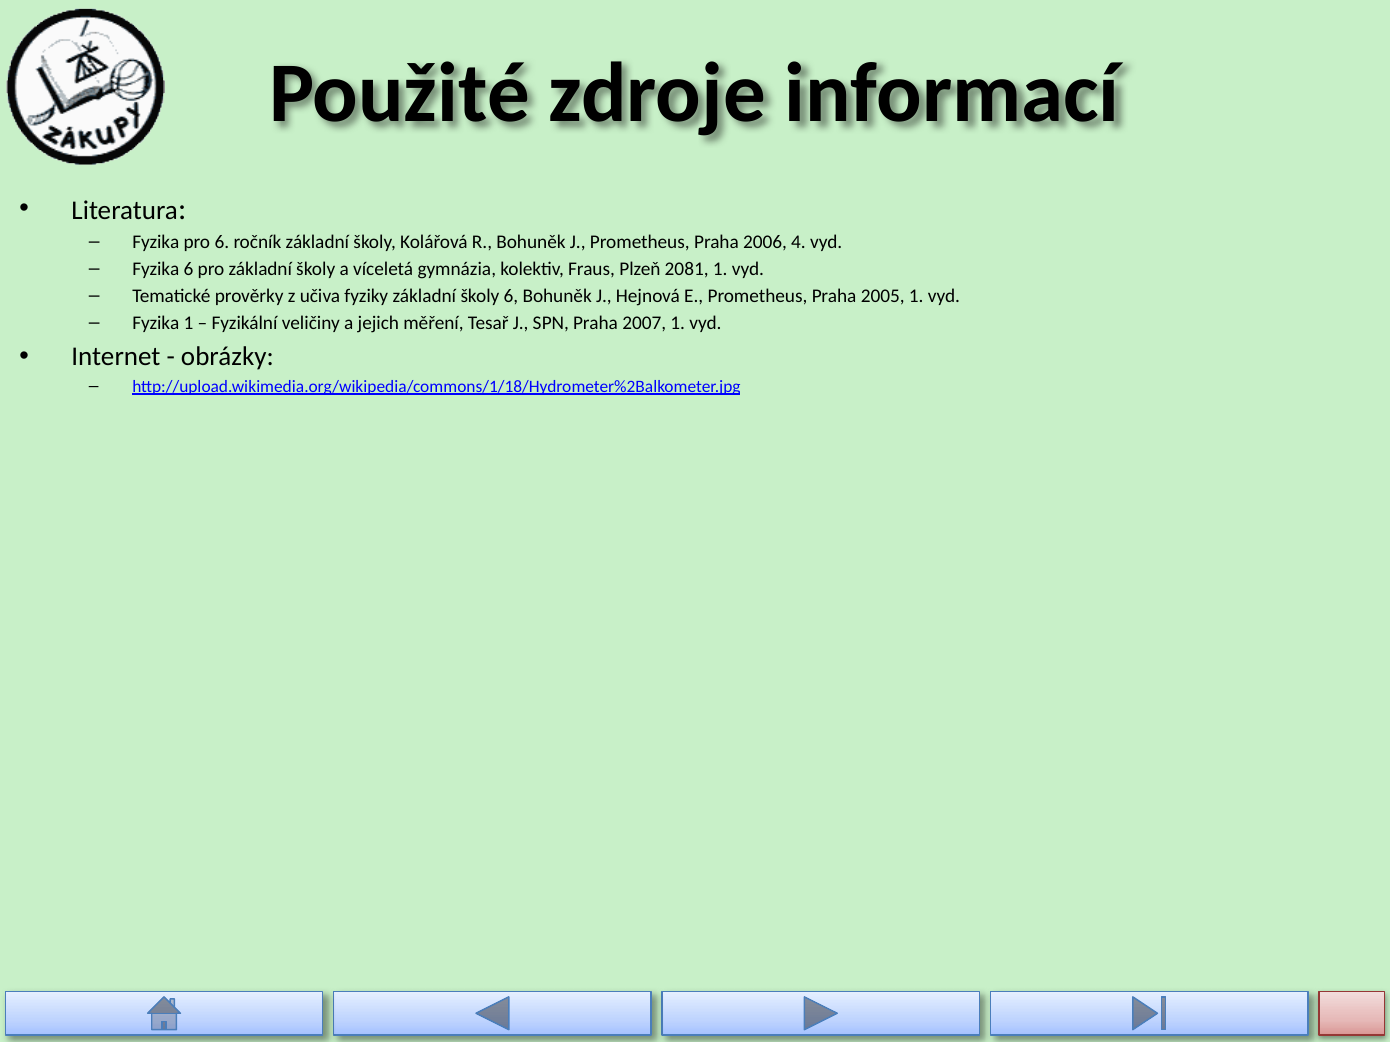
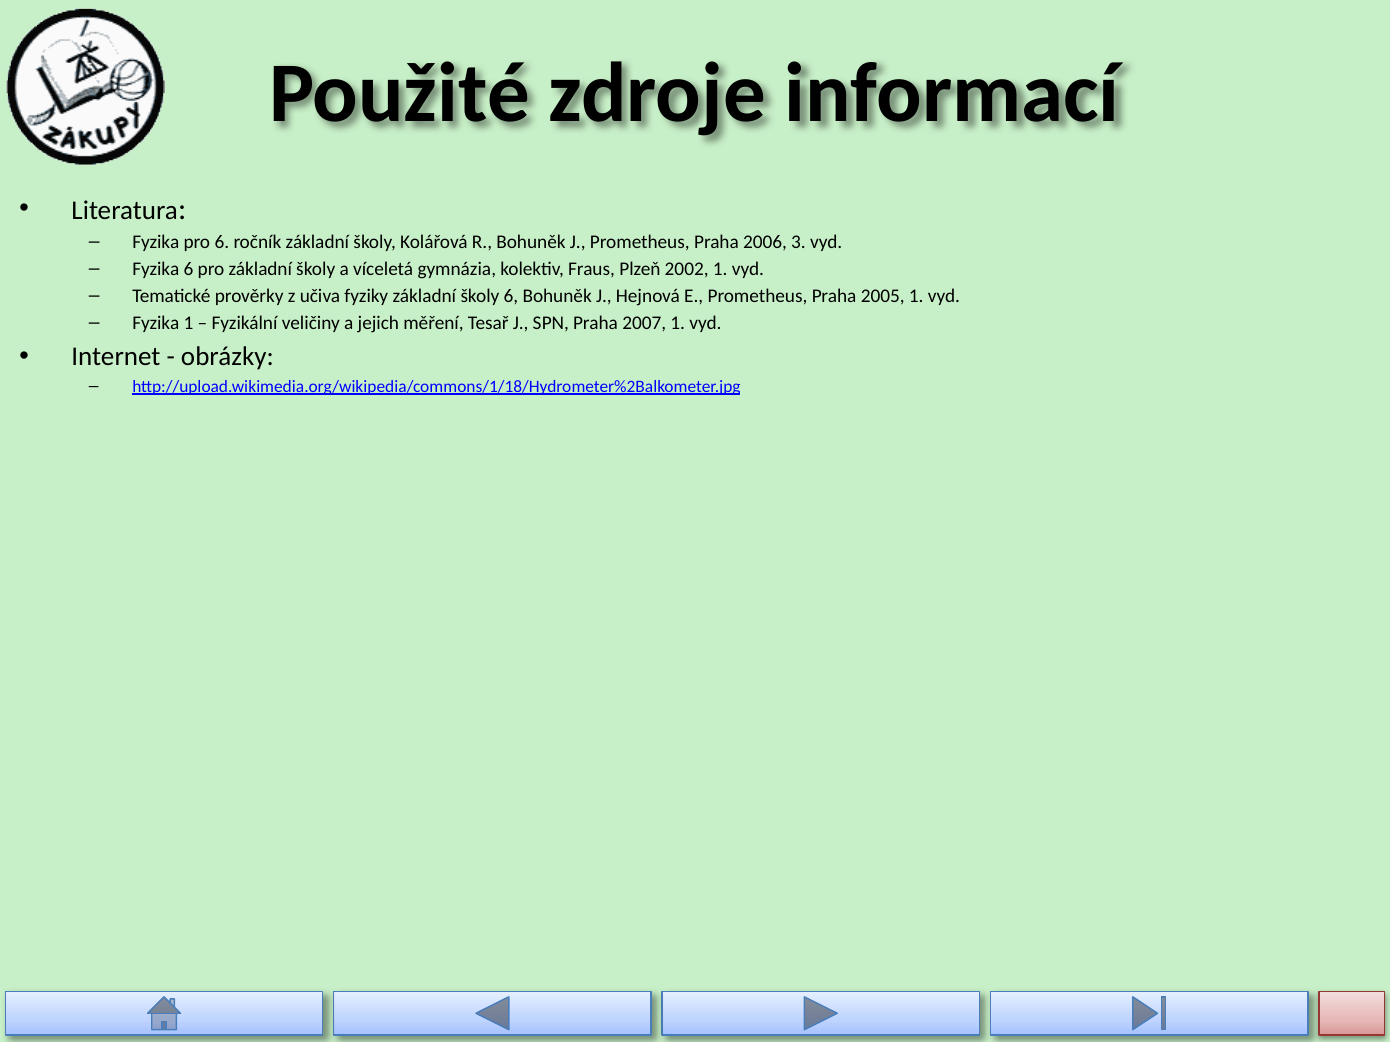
4: 4 -> 3
2081: 2081 -> 2002
